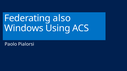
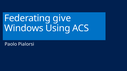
also: also -> give
